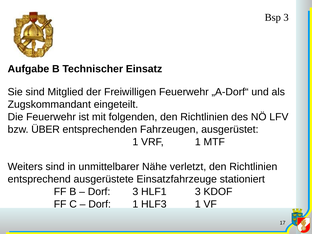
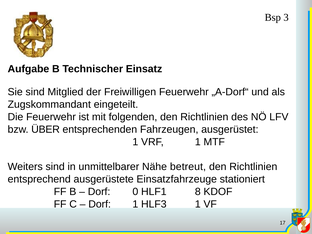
verletzt: verletzt -> betreut
Dorf 3: 3 -> 0
HLF1 3: 3 -> 8
